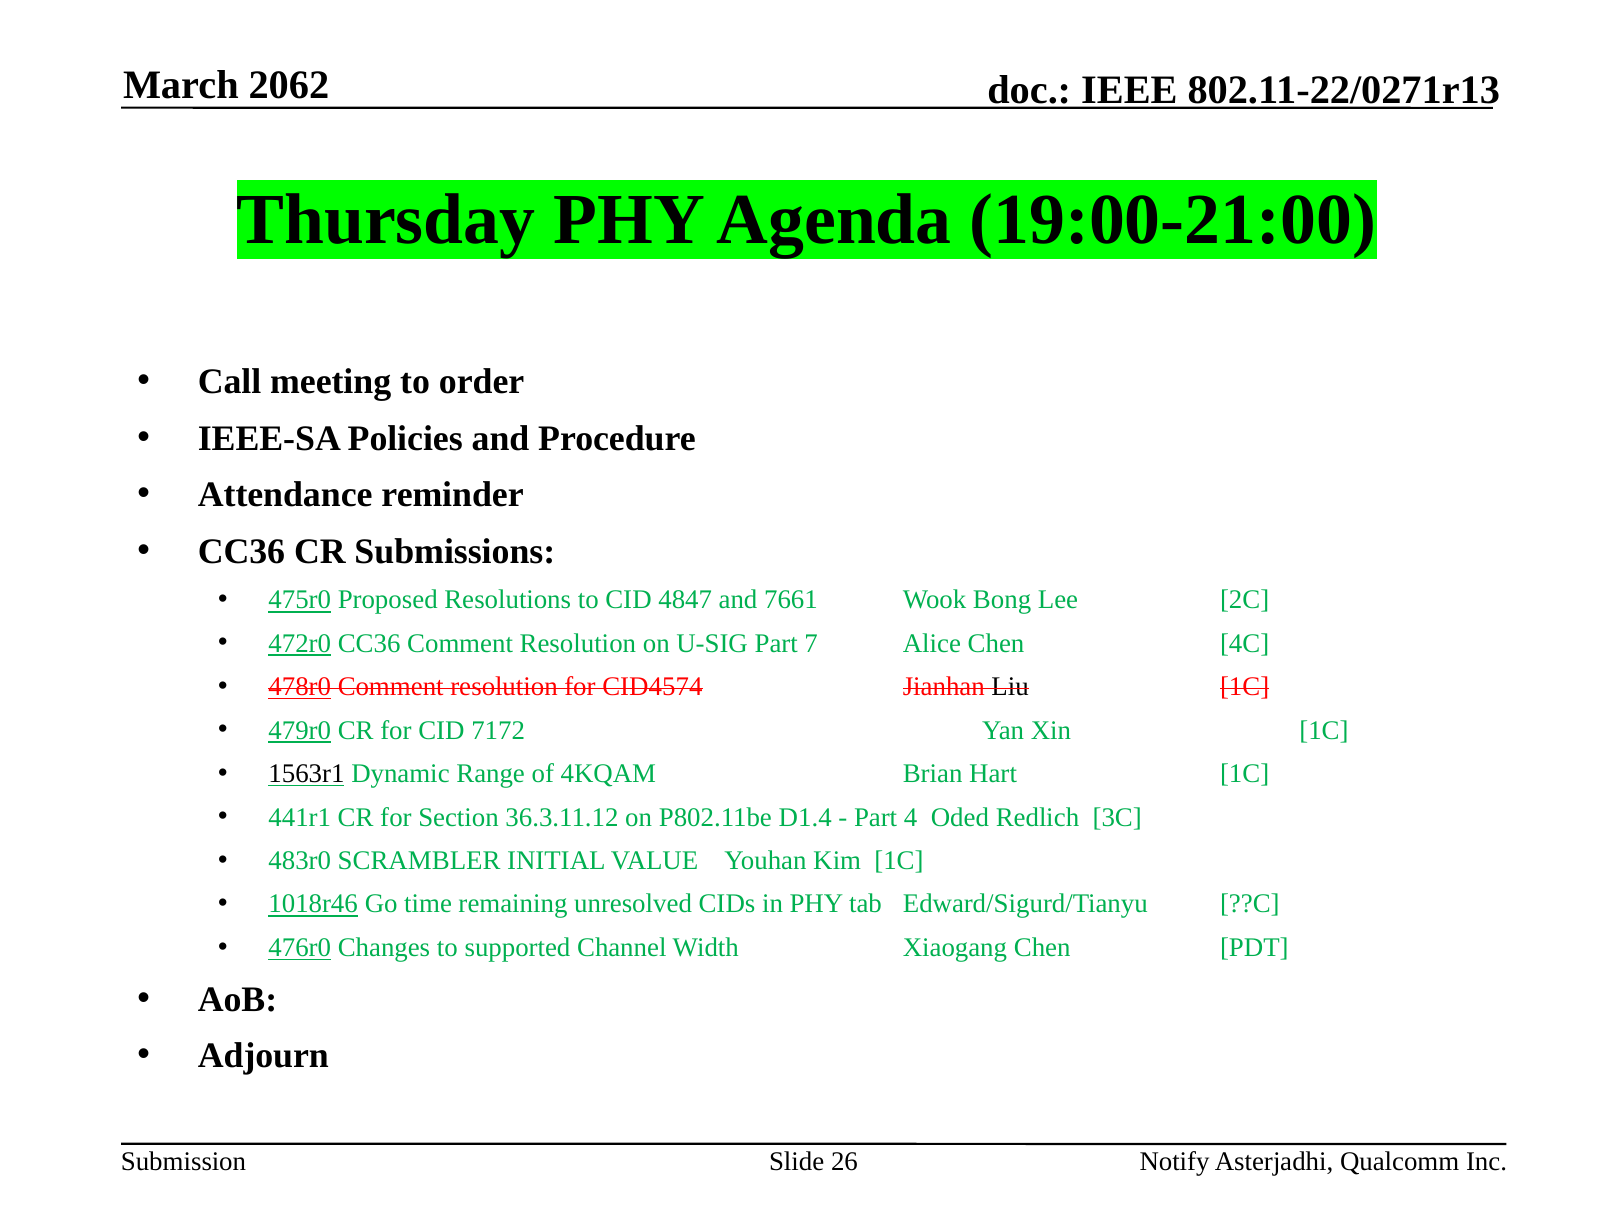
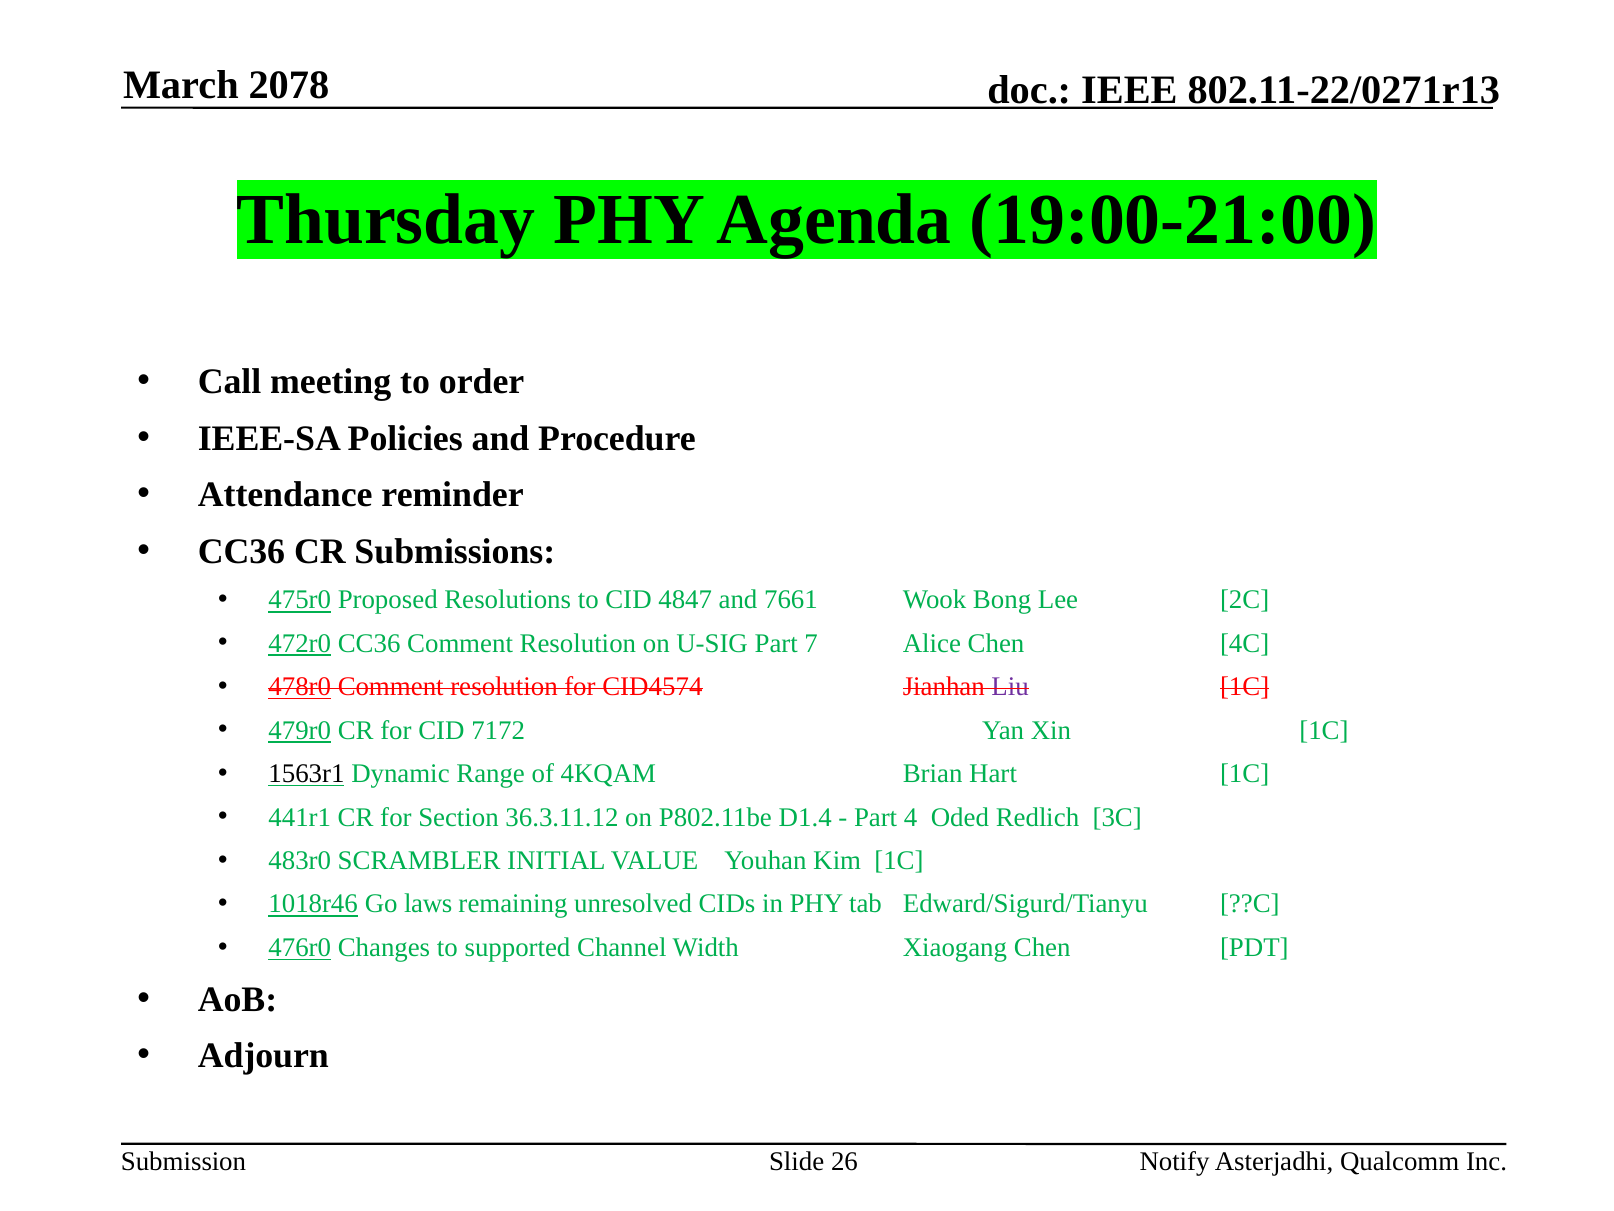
2062: 2062 -> 2078
Liu colour: black -> purple
time: time -> laws
